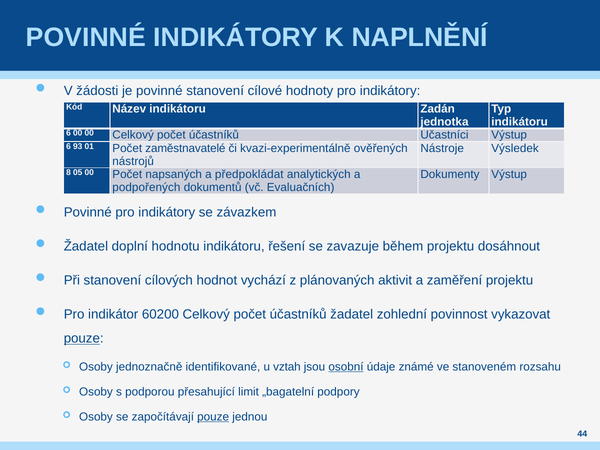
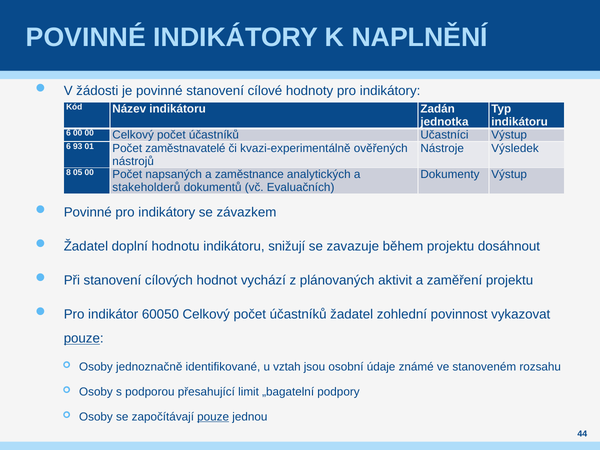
předpokládat: předpokládat -> zaměstnance
podpořených: podpořených -> stakeholderů
řešení: řešení -> snižují
60200: 60200 -> 60050
osobní underline: present -> none
